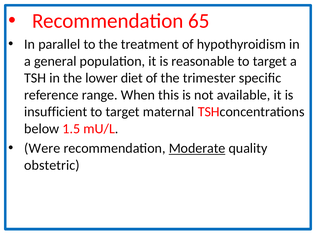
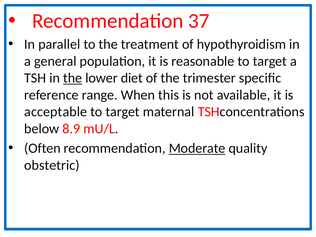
65: 65 -> 37
the at (73, 78) underline: none -> present
insufficient: insufficient -> acceptable
1.5: 1.5 -> 8.9
Were: Were -> Often
